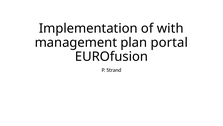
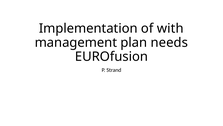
portal: portal -> needs
